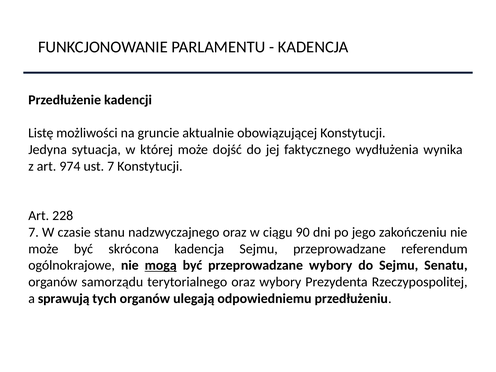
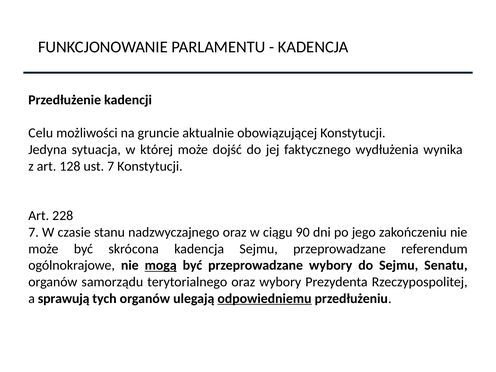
Listę: Listę -> Celu
974: 974 -> 128
odpowiedniemu underline: none -> present
